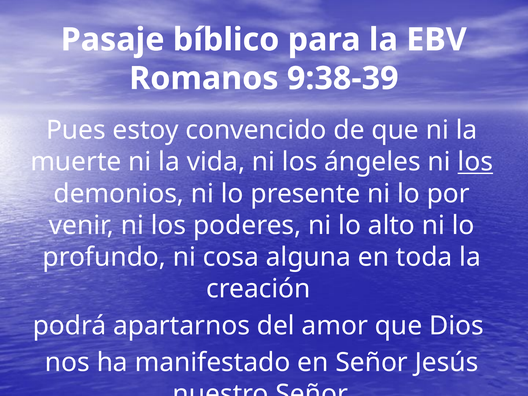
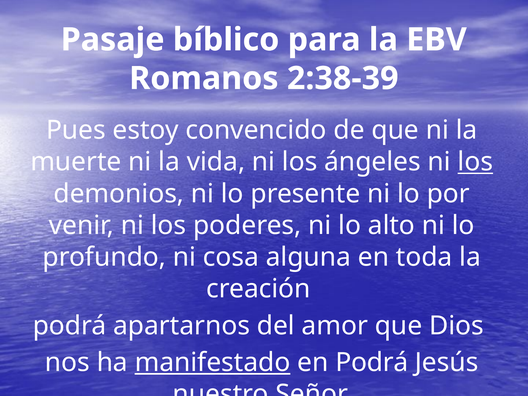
9:38-39: 9:38-39 -> 2:38-39
manifestado underline: none -> present
en Señor: Señor -> Podrá
